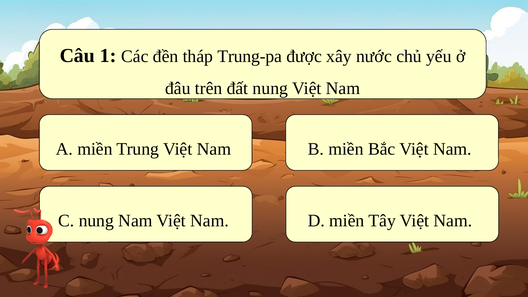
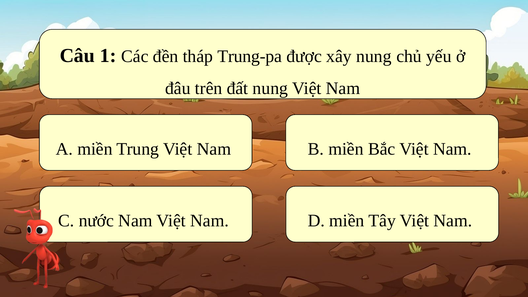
xây nước: nước -> nung
nung at (96, 221): nung -> nước
